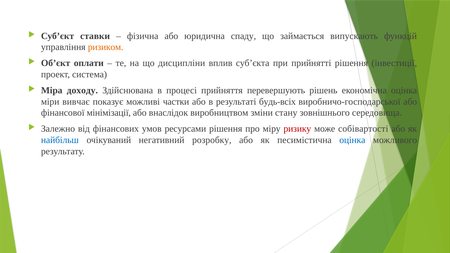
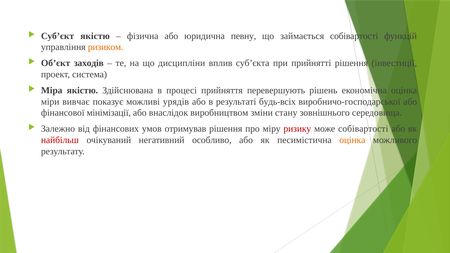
Суб’єкт ставки: ставки -> якістю
спаду: спаду -> певну
займається випускають: випускають -> собівартості
оплати: оплати -> заходів
Міра доходу: доходу -> якістю
частки: частки -> урядів
ресурсами: ресурсами -> отримував
найбільш colour: blue -> red
розробку: розробку -> особливо
оцінка at (352, 140) colour: blue -> orange
